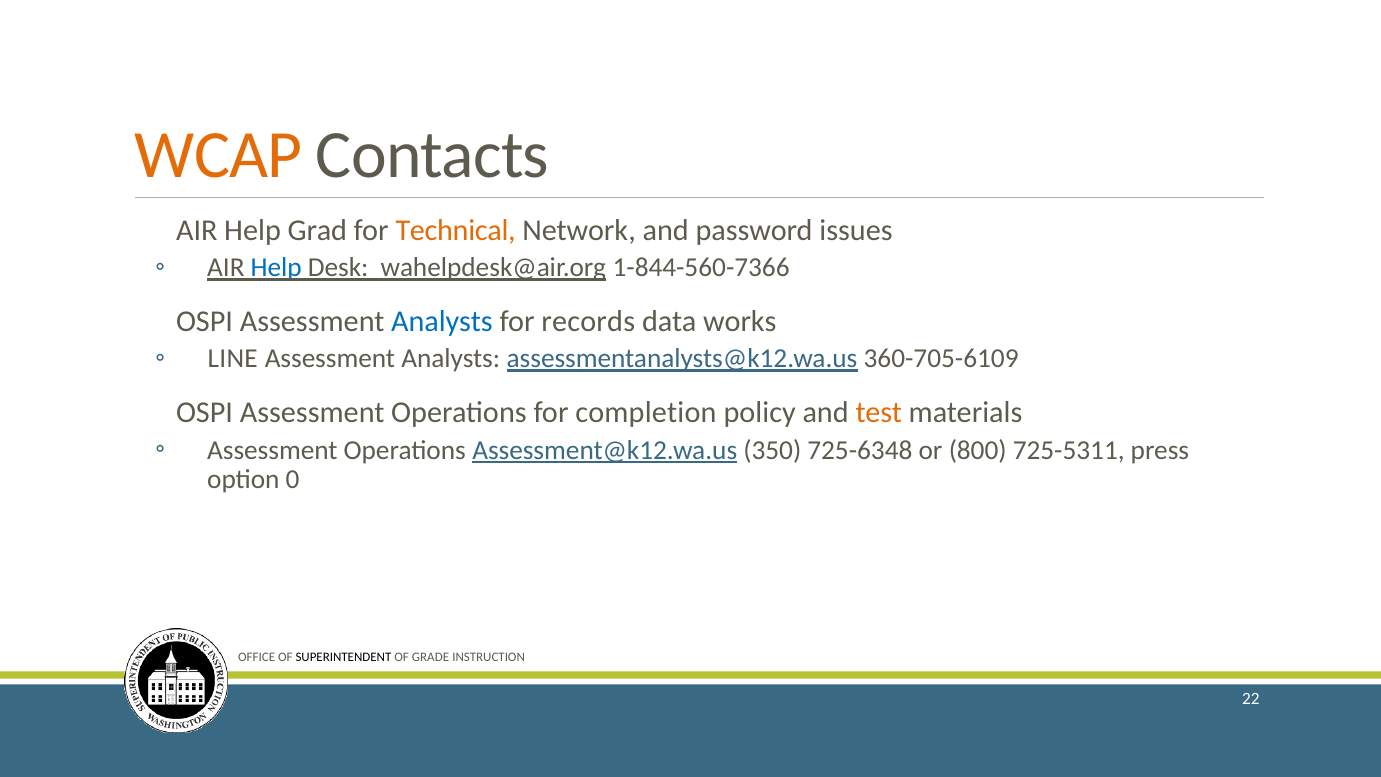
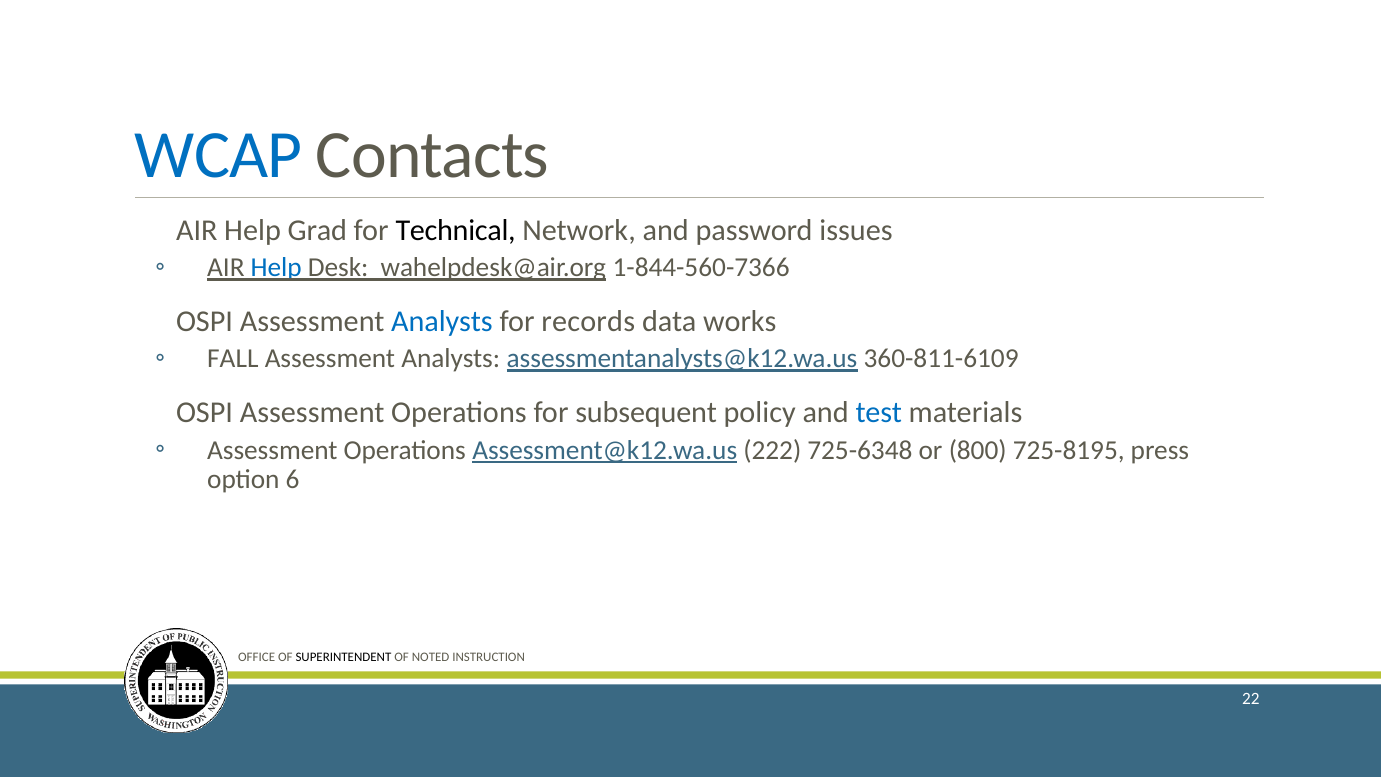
WCAP colour: orange -> blue
Technical colour: orange -> black
LINE: LINE -> FALL
360-705-6109: 360-705-6109 -> 360-811-6109
completion: completion -> subsequent
test colour: orange -> blue
350: 350 -> 222
725-5311: 725-5311 -> 725-8195
0: 0 -> 6
GRADE: GRADE -> NOTED
